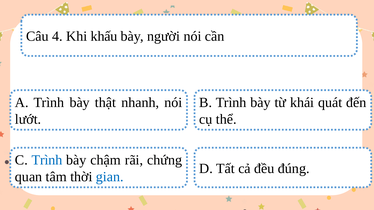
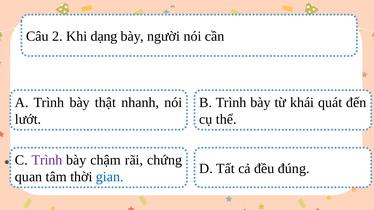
4: 4 -> 2
khấu: khấu -> dạng
Trình at (47, 160) colour: blue -> purple
